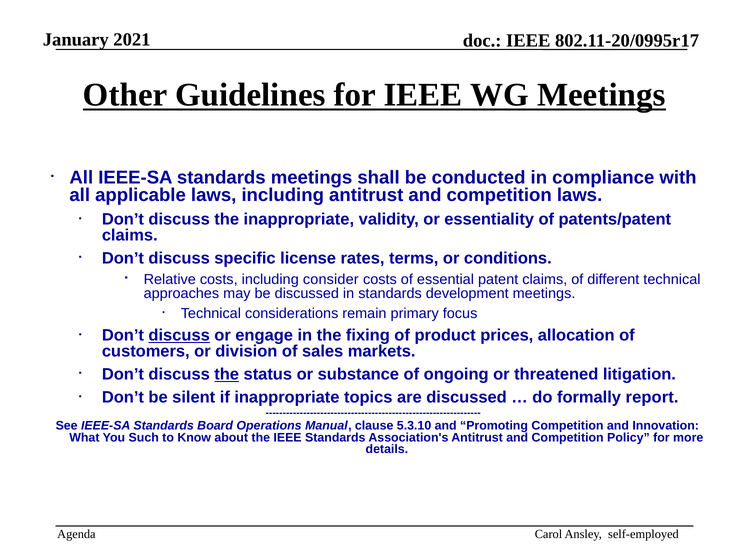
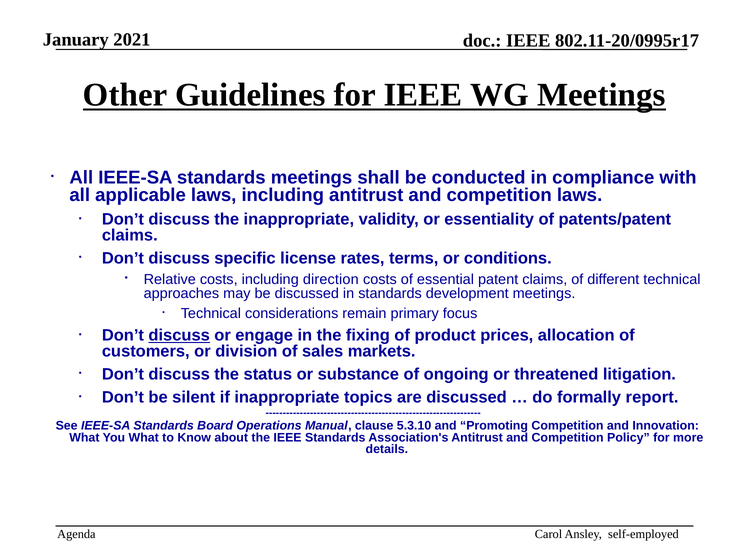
consider: consider -> direction
the at (227, 375) underline: present -> none
You Such: Such -> What
